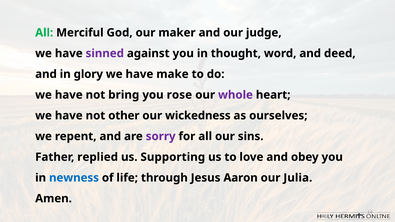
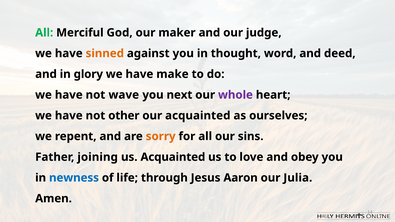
sinned colour: purple -> orange
bring: bring -> wave
rose: rose -> next
our wickedness: wickedness -> acquainted
sorry colour: purple -> orange
replied: replied -> joining
us Supporting: Supporting -> Acquainted
